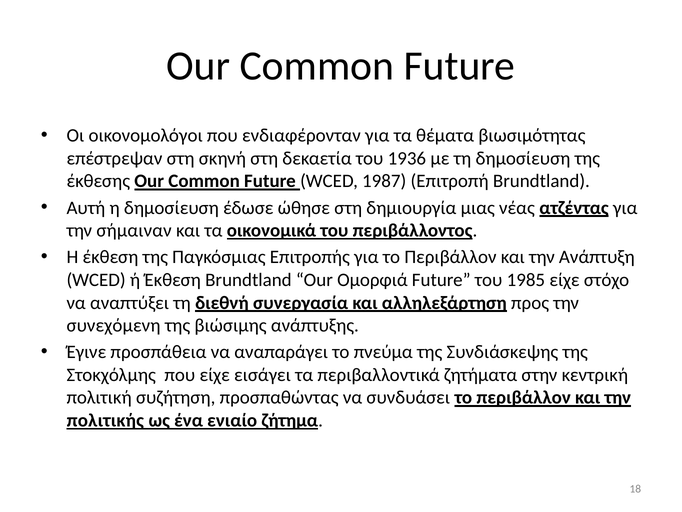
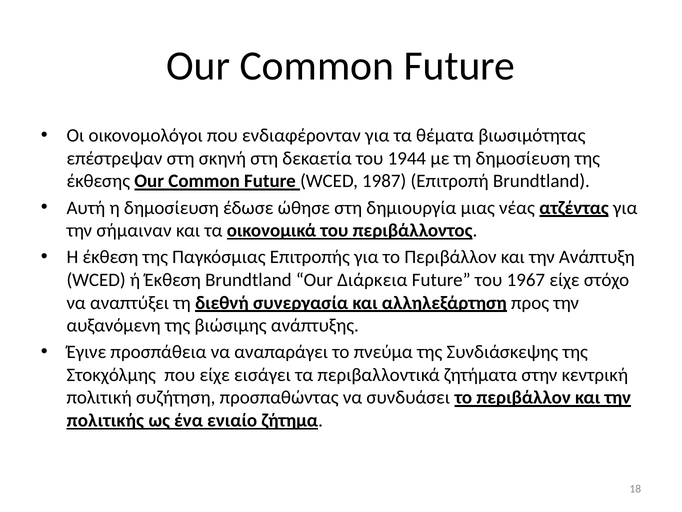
1936: 1936 -> 1944
Ομορφιά: Ομορφιά -> Διάρκεια
1985: 1985 -> 1967
συνεχόμενη: συνεχόμενη -> αυξανόμενη
